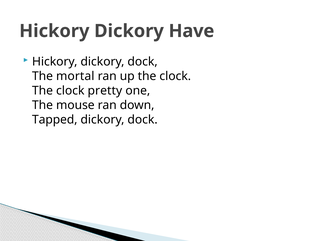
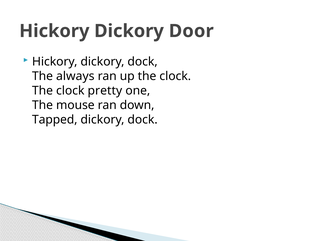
Have: Have -> Door
mortal: mortal -> always
